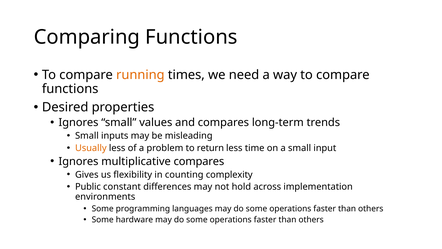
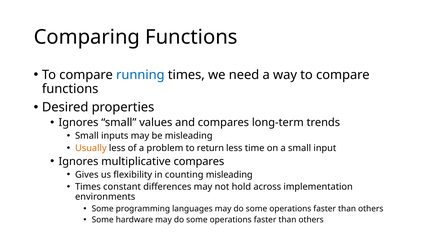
running colour: orange -> blue
counting complexity: complexity -> misleading
Public at (88, 187): Public -> Times
